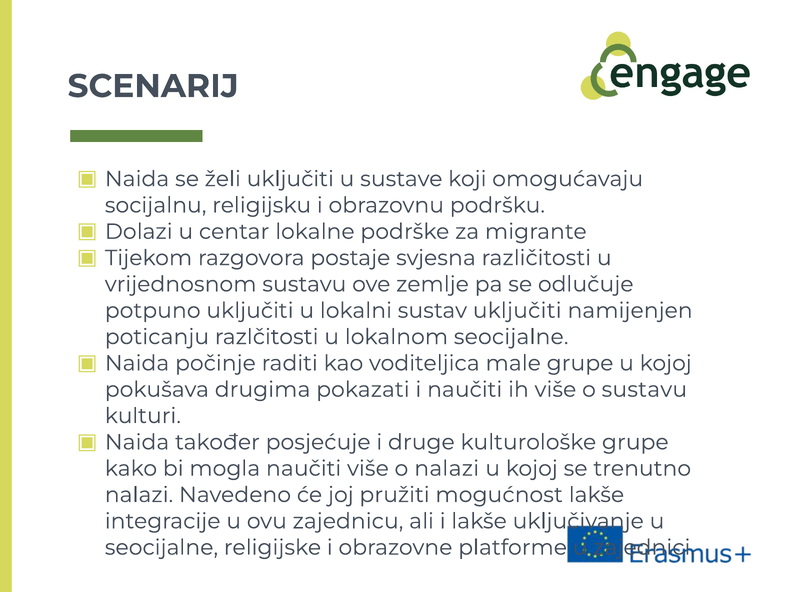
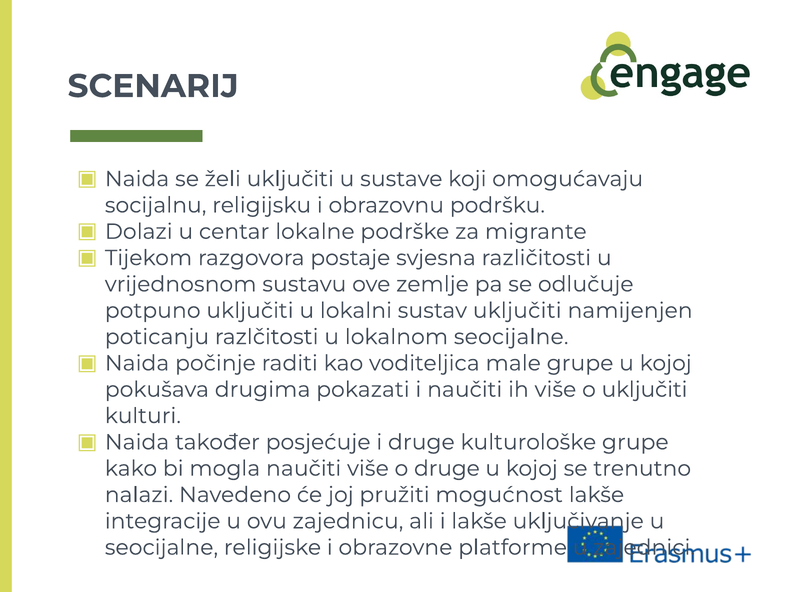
o sustavu: sustavu -> uključiti
o nalazi: nalazi -> druge
